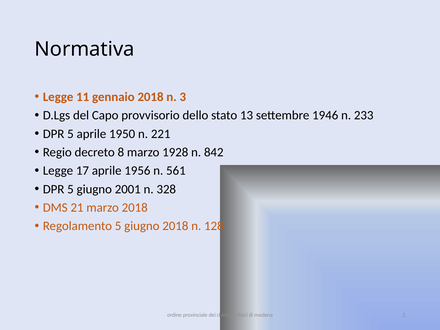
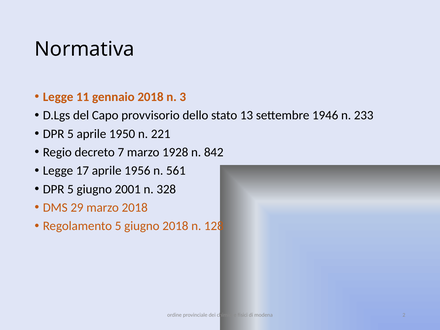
8: 8 -> 7
21: 21 -> 29
